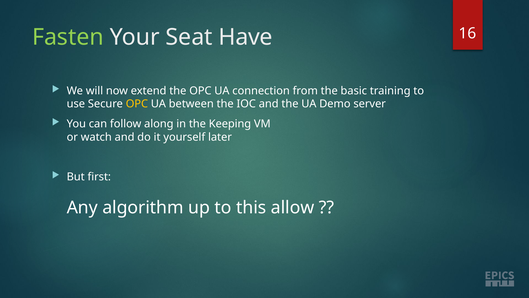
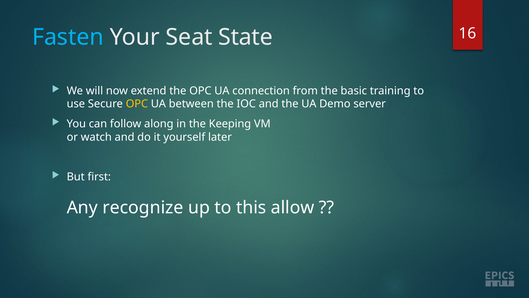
Fasten colour: light green -> light blue
Have: Have -> State
algorithm: algorithm -> recognize
